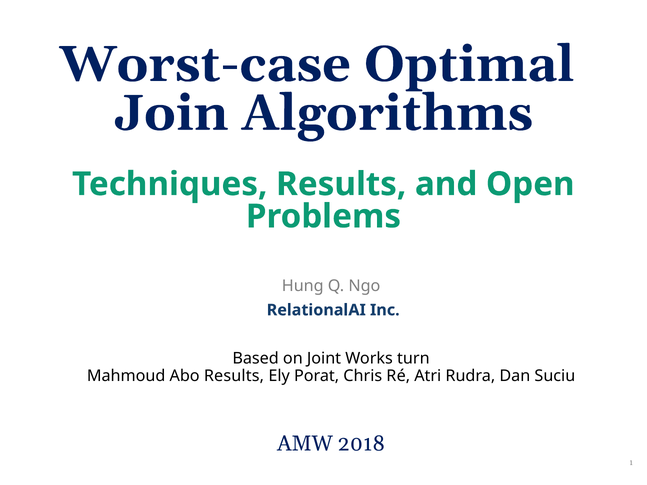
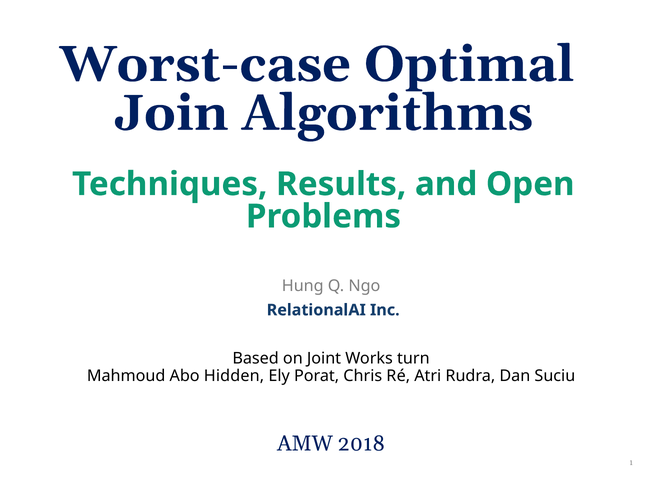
Abo Results: Results -> Hidden
